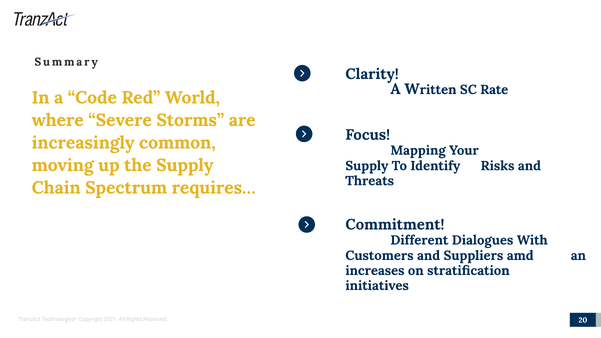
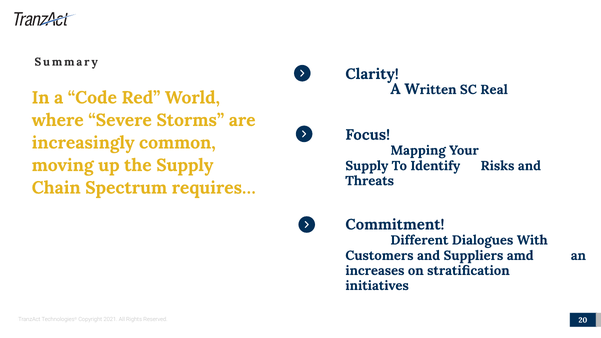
Rate: Rate -> Real
